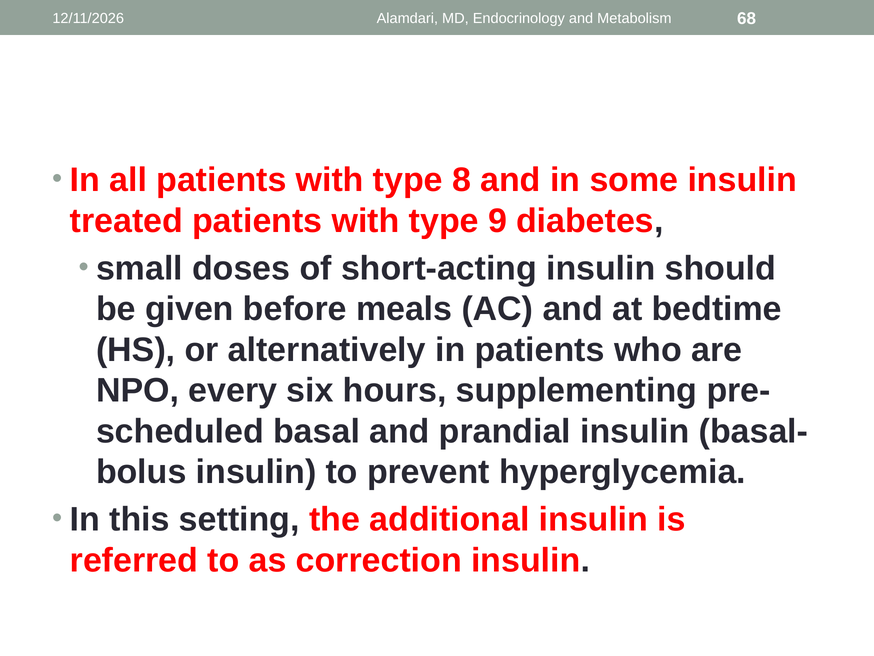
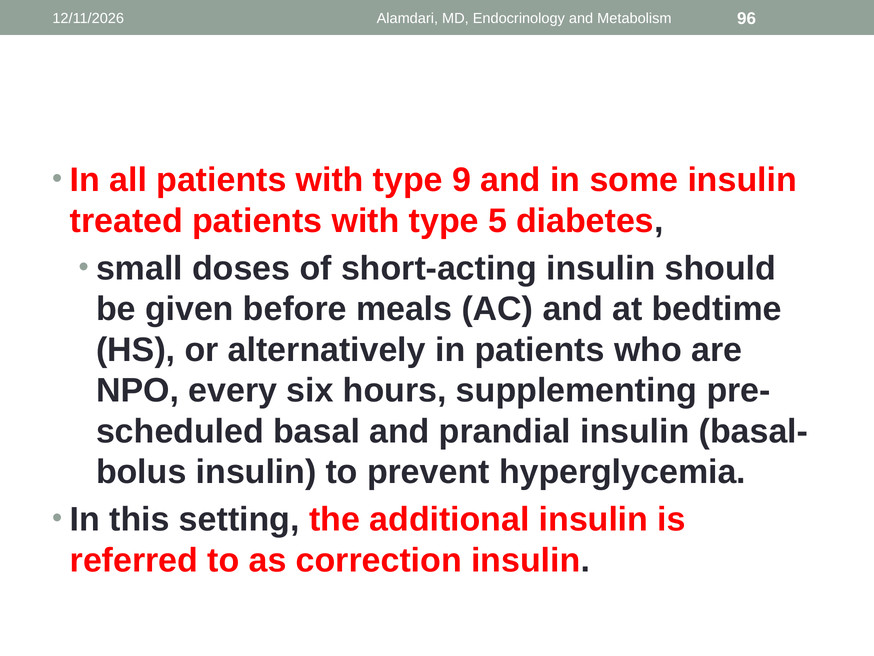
68: 68 -> 96
8: 8 -> 9
9: 9 -> 5
